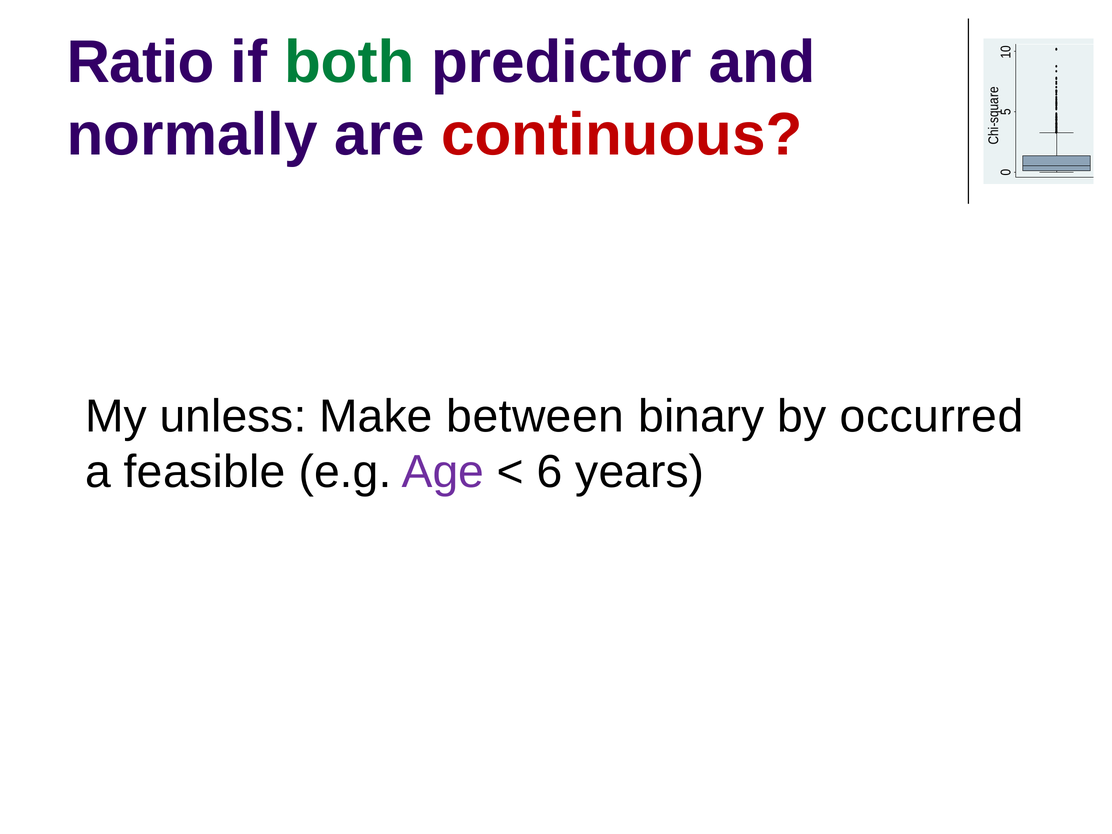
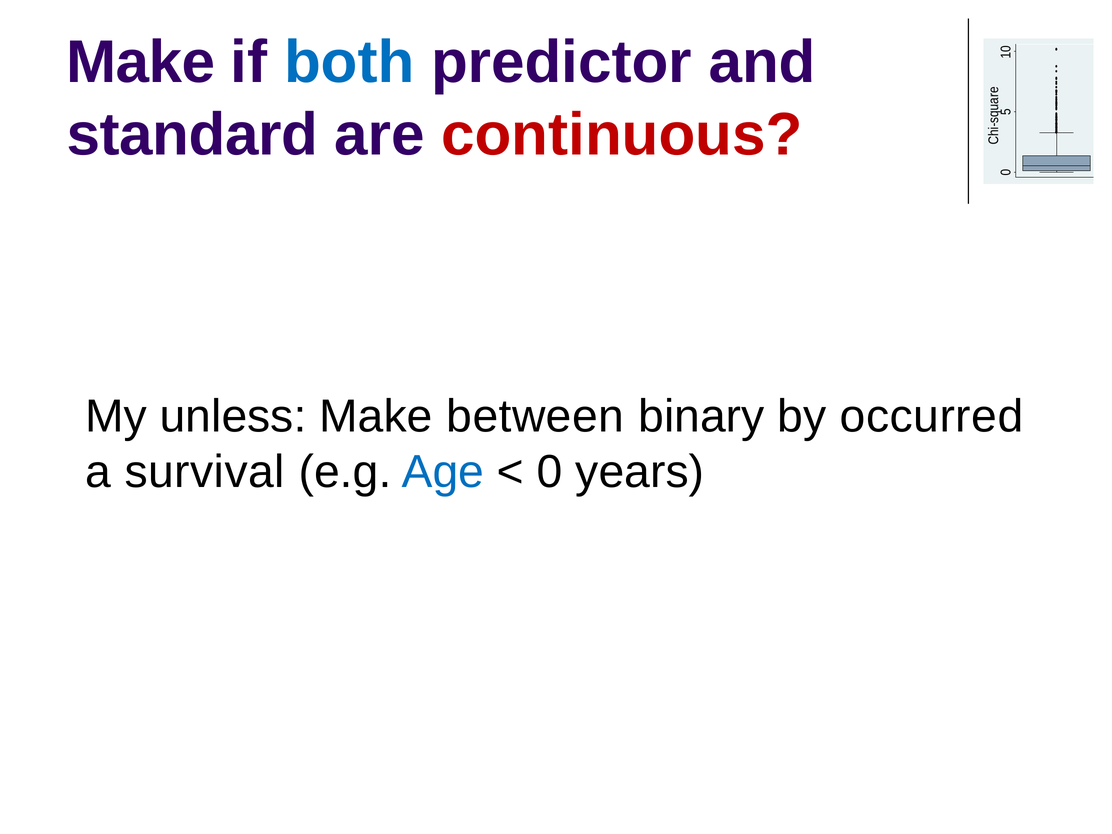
Ratio at (141, 63): Ratio -> Make
both colour: green -> blue
normally: normally -> standard
feasible: feasible -> survival
Age colour: purple -> blue
6 at (550, 472): 6 -> 0
